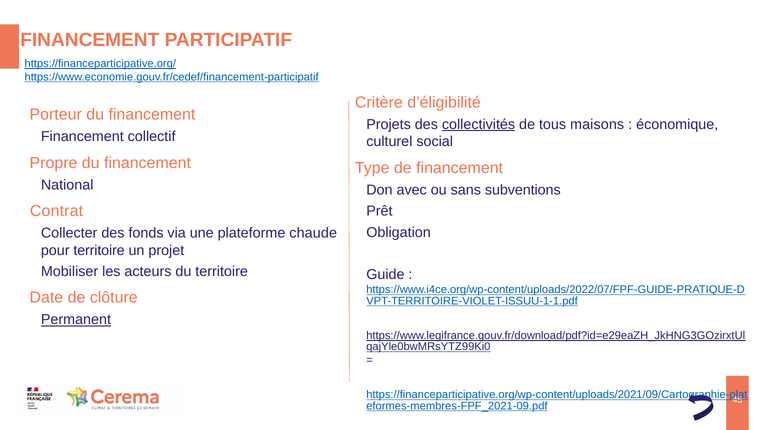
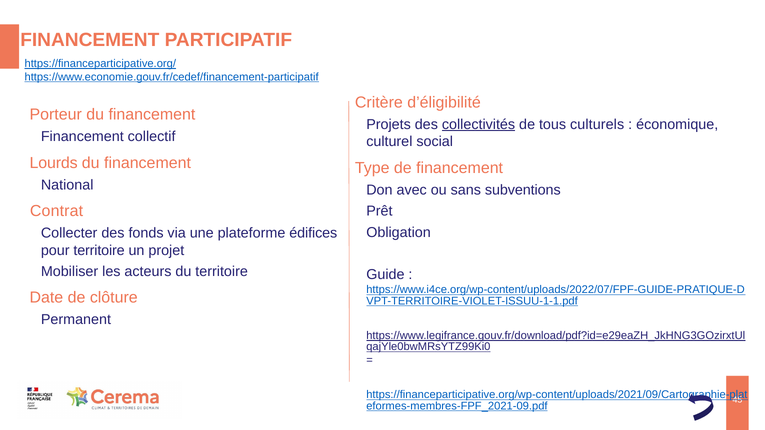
maisons: maisons -> culturels
Propre: Propre -> Lourds
chaude: chaude -> édifices
Permanent underline: present -> none
